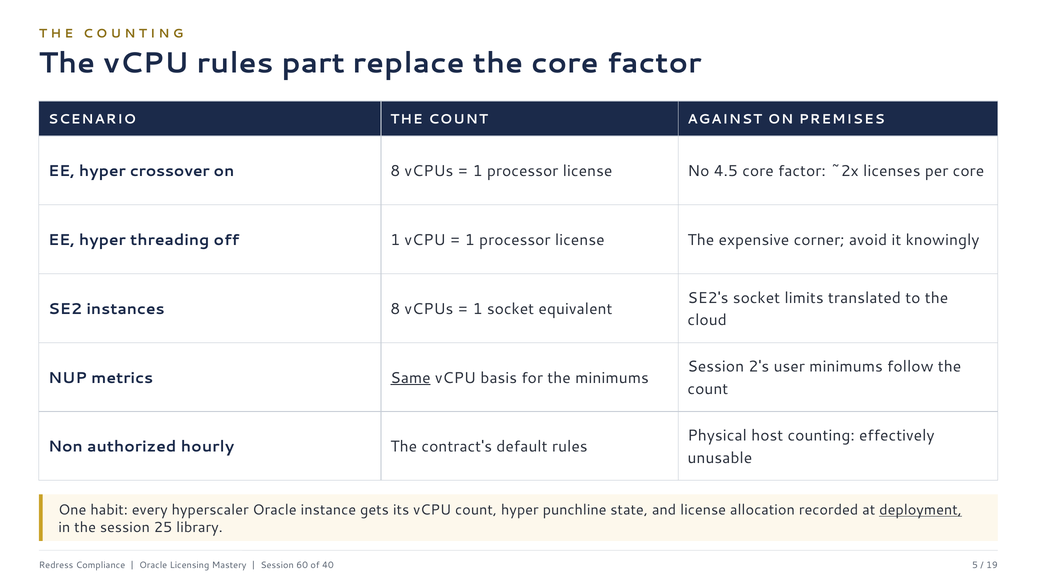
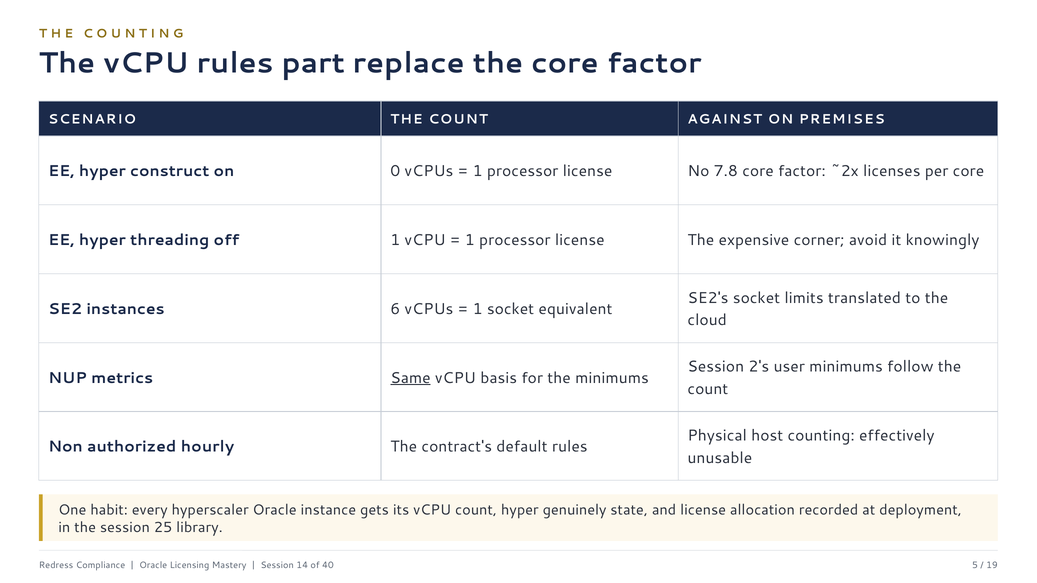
crossover: crossover -> construct
on 8: 8 -> 0
4.5: 4.5 -> 7.8
instances 8: 8 -> 6
punchline: punchline -> genuinely
deployment underline: present -> none
60: 60 -> 14
